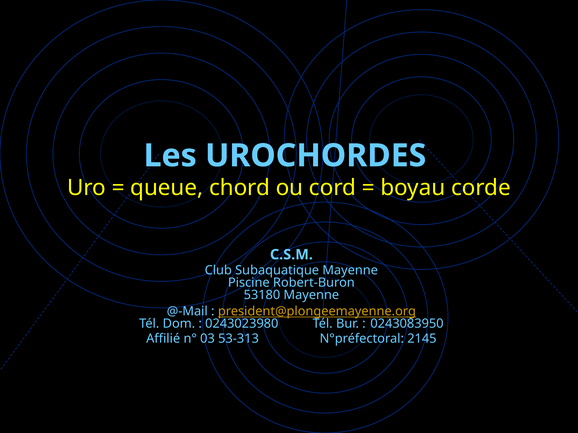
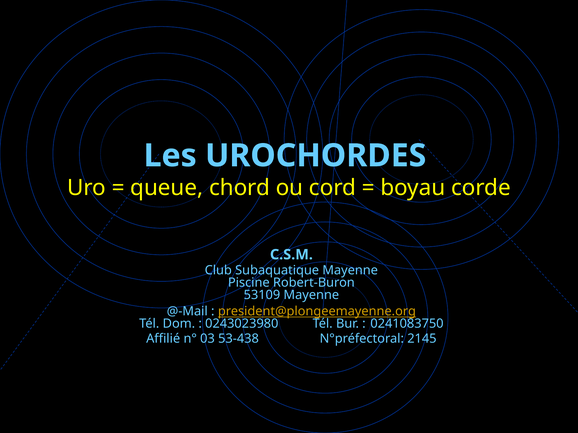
53180: 53180 -> 53109
0243083950: 0243083950 -> 0241083750
53-313: 53-313 -> 53-438
